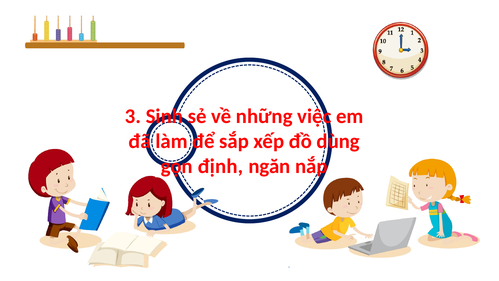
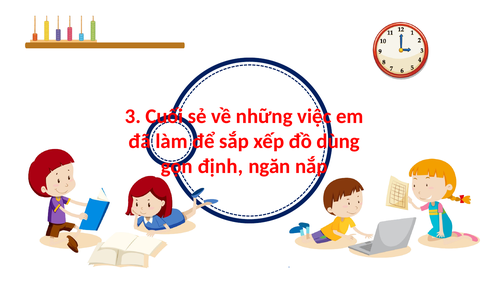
Sinh: Sinh -> Cuối
